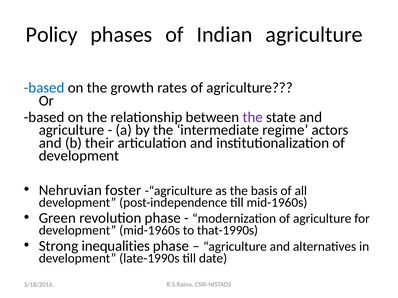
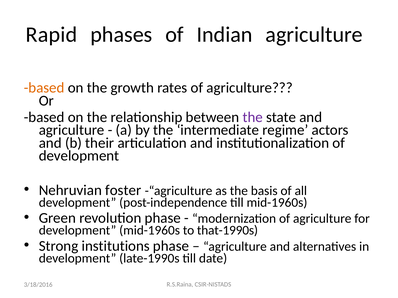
Policy: Policy -> Rapid
based at (44, 88) colour: blue -> orange
inequalities: inequalities -> institutions
